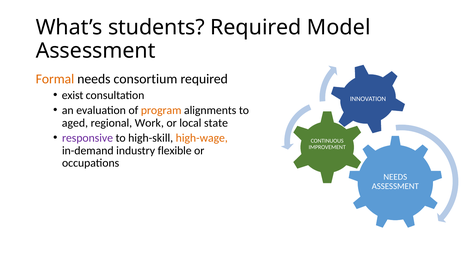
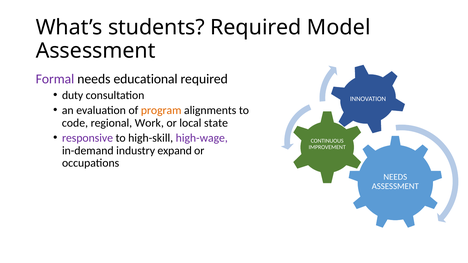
Formal colour: orange -> purple
consortium: consortium -> educational
exist: exist -> duty
aged: aged -> code
high-wage colour: orange -> purple
flexible: flexible -> expand
